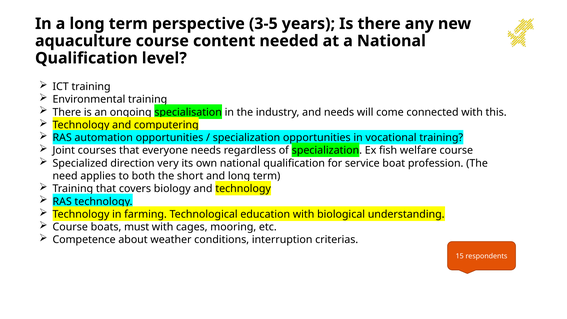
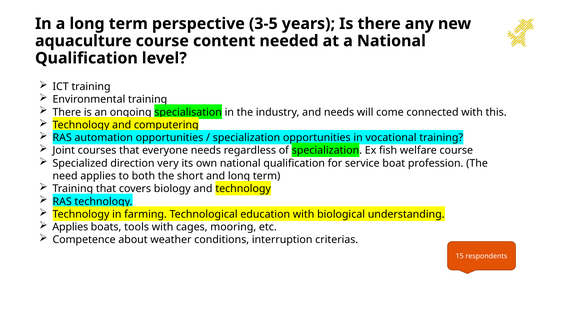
Course at (70, 227): Course -> Applies
must: must -> tools
